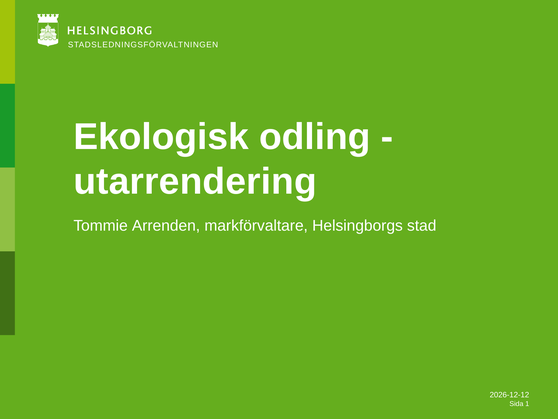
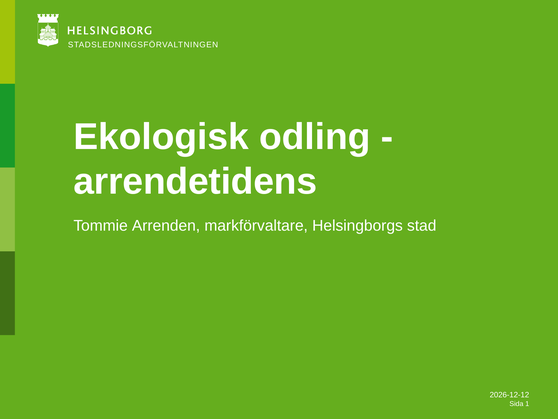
utarrendering: utarrendering -> arrendetidens
